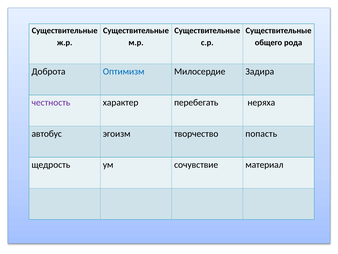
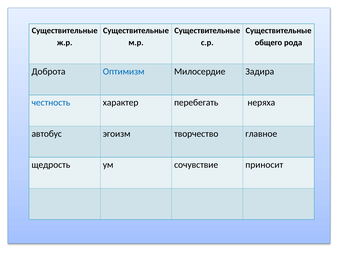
честность colour: purple -> blue
попасть: попасть -> главное
материал: материал -> приносит
